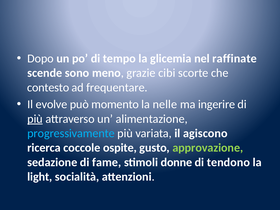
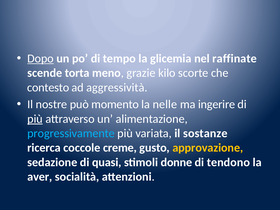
Dopo underline: none -> present
sono: sono -> torta
cibi: cibi -> kilo
frequentare: frequentare -> aggressività
evolve: evolve -> nostre
agiscono: agiscono -> sostanze
ospite: ospite -> creme
approvazione colour: light green -> yellow
fame: fame -> quasi
light: light -> aver
